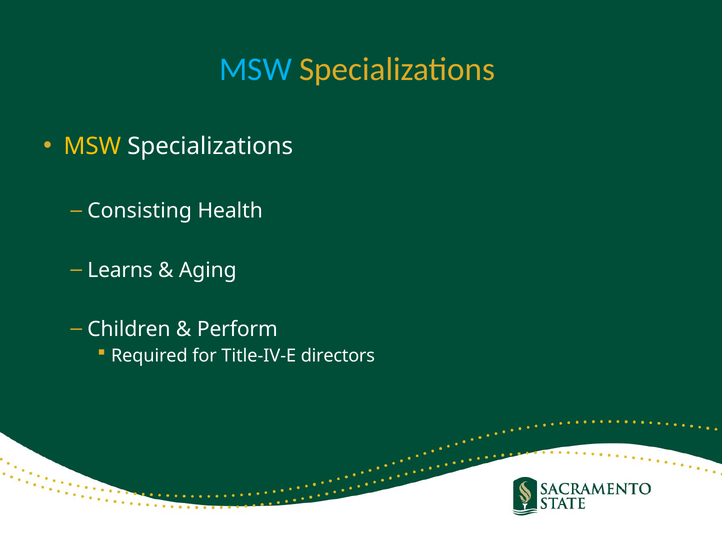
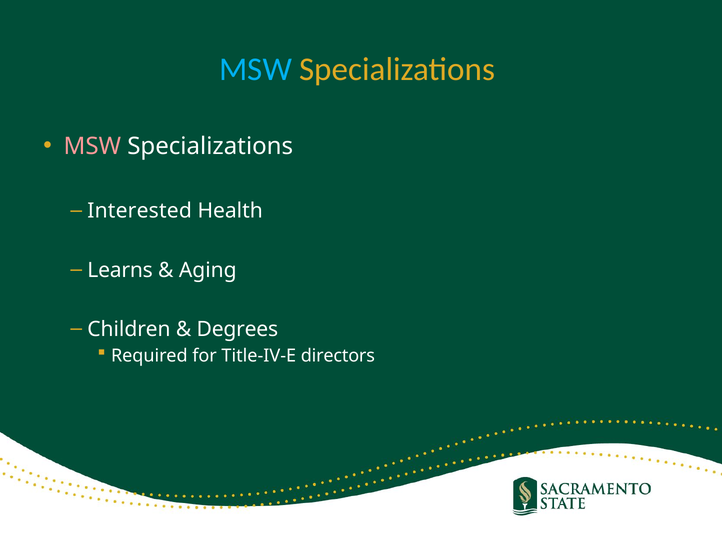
MSW at (92, 146) colour: yellow -> pink
Consisting: Consisting -> Interested
Perform: Perform -> Degrees
